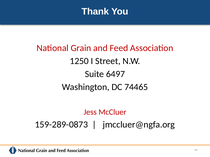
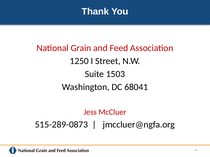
6497: 6497 -> 1503
74465: 74465 -> 68041
159-289-0873: 159-289-0873 -> 515-289-0873
